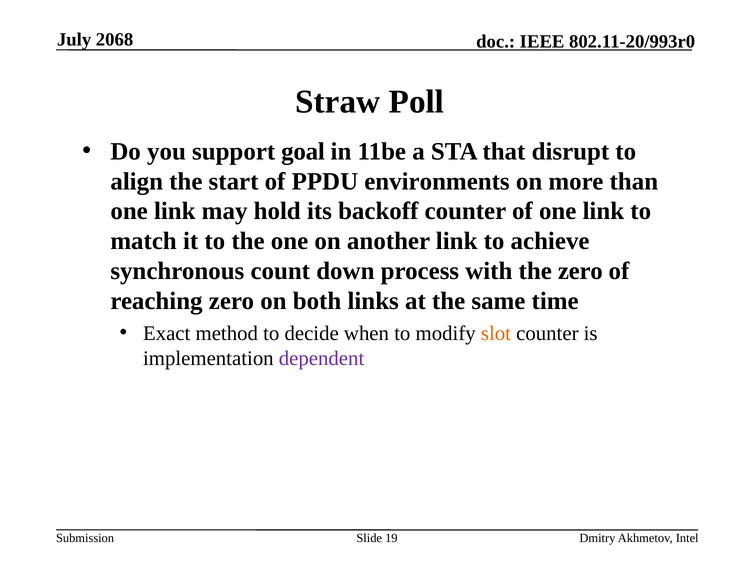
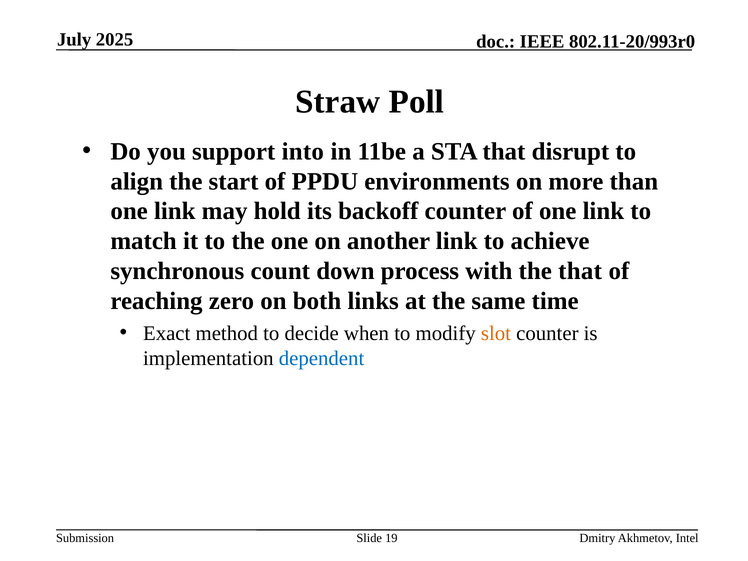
2068: 2068 -> 2025
goal: goal -> into
the zero: zero -> that
dependent colour: purple -> blue
